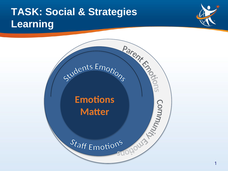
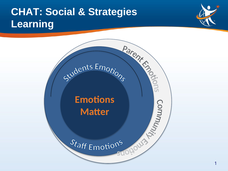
TASK: TASK -> CHAT
